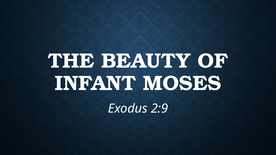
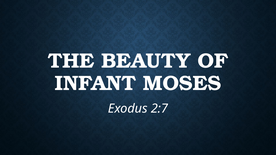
2:9: 2:9 -> 2:7
